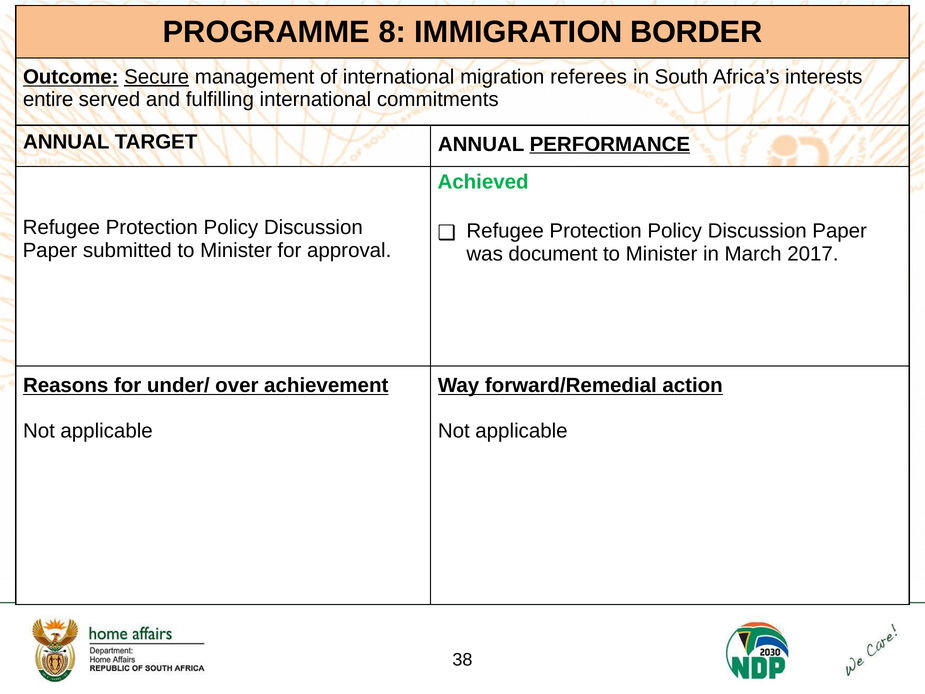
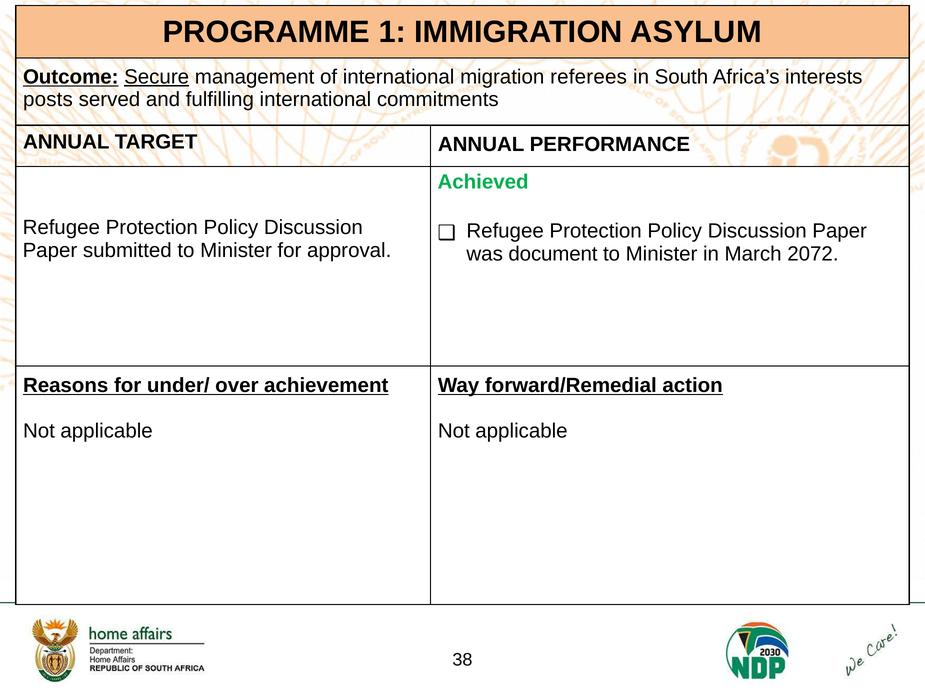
8: 8 -> 1
BORDER: BORDER -> ASYLUM
entire: entire -> posts
PERFORMANCE underline: present -> none
2017: 2017 -> 2072
